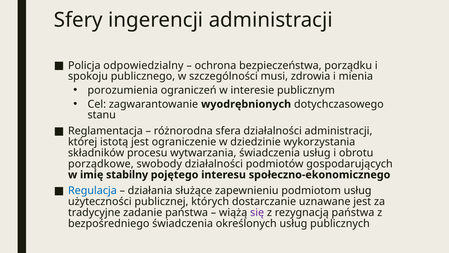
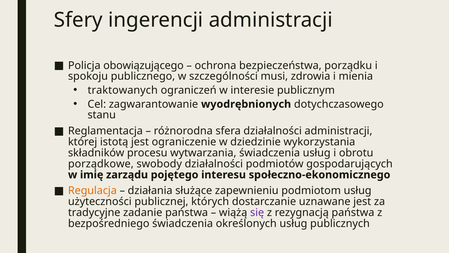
odpowiedzialny: odpowiedzialny -> obowiązującego
porozumienia: porozumienia -> traktowanych
stabilny: stabilny -> zarządu
Regulacja colour: blue -> orange
